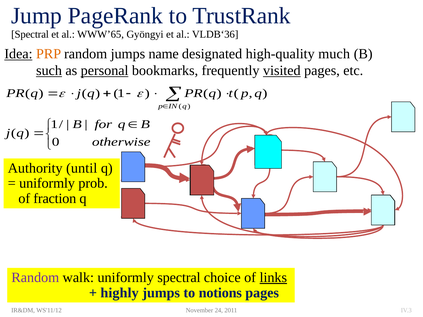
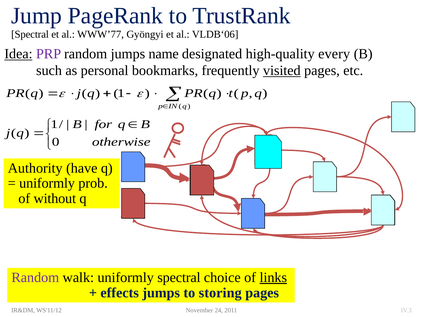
WWW’65: WWW’65 -> WWW’77
VLDB‘36: VLDB‘36 -> VLDB‘06
PRP colour: orange -> purple
much: much -> every
such underline: present -> none
personal underline: present -> none
until: until -> have
fraction: fraction -> without
highly: highly -> effects
notions: notions -> storing
